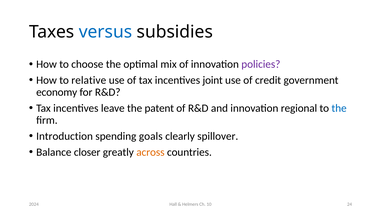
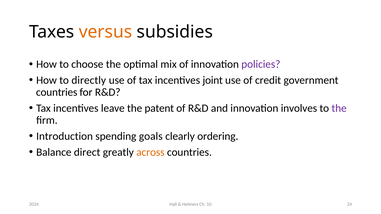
versus colour: blue -> orange
relative: relative -> directly
economy at (57, 92): economy -> countries
regional: regional -> involves
the at (339, 108) colour: blue -> purple
spillover: spillover -> ordering
closer: closer -> direct
